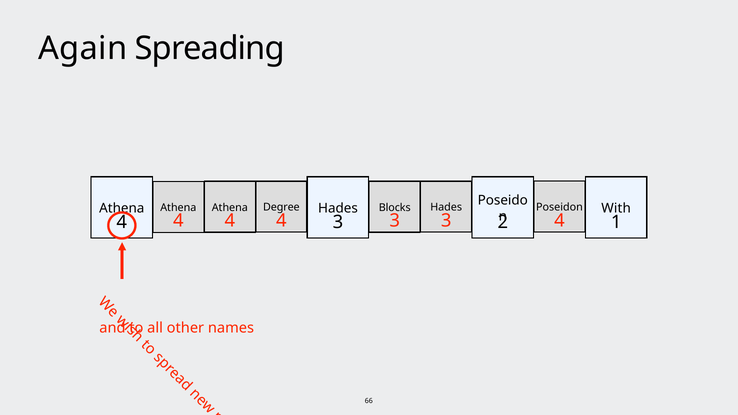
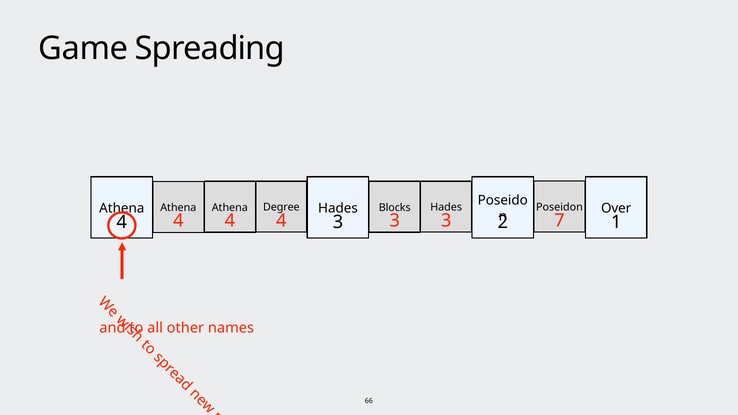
Again: Again -> Game
With: With -> Over
3 4: 4 -> 7
